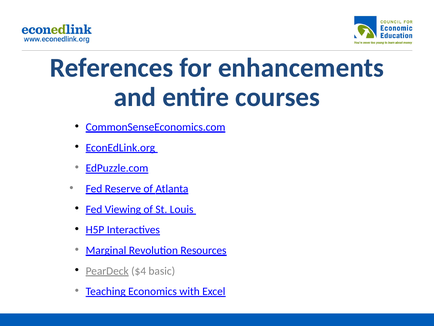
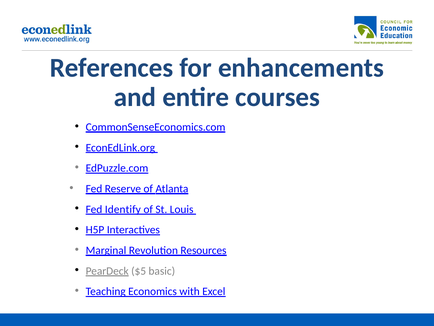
Viewing: Viewing -> Identify
$4: $4 -> $5
